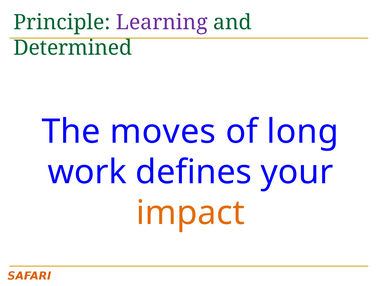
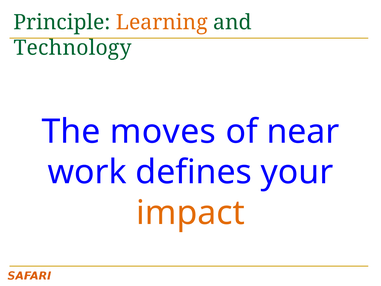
Learning colour: purple -> orange
Determined: Determined -> Technology
long: long -> near
